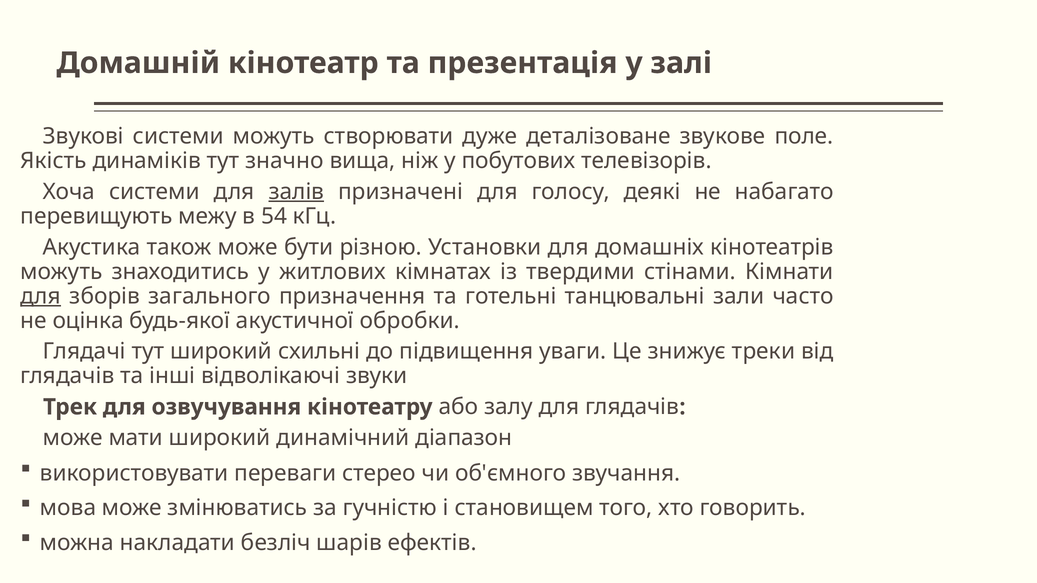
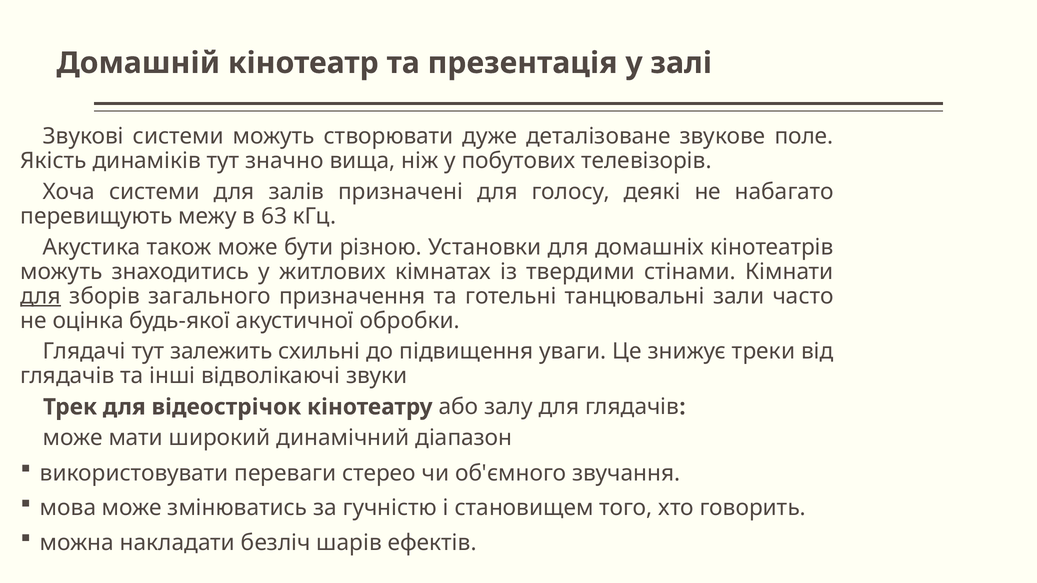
залів underline: present -> none
54: 54 -> 63
тут широкий: широкий -> залежить
озвучування: озвучування -> відеострічок
